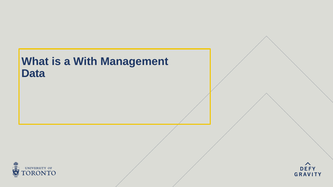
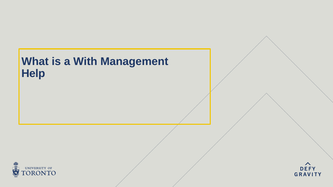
Data: Data -> Help
